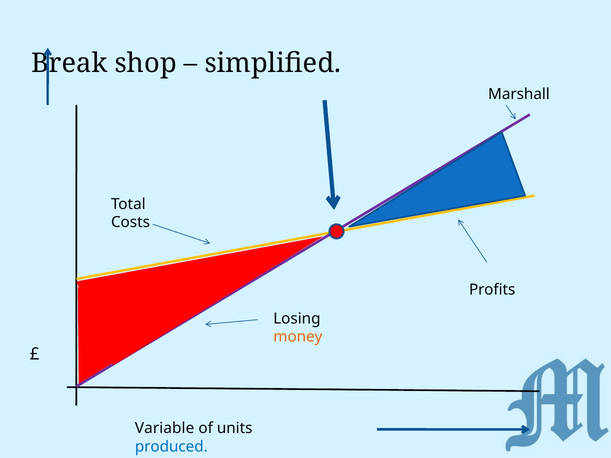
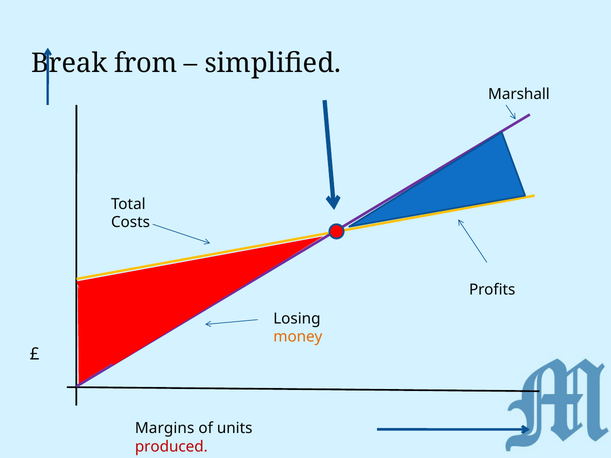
shop: shop -> from
Variable: Variable -> Margins
produced colour: blue -> red
